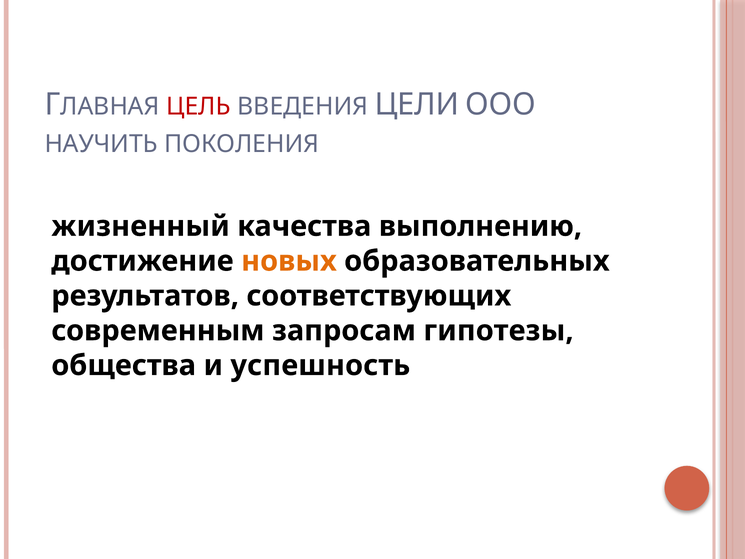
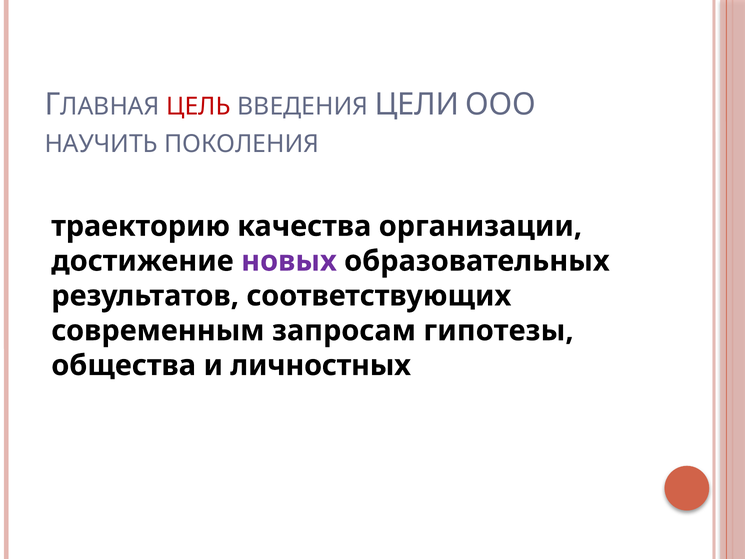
жизненный: жизненный -> траекторию
выполнению: выполнению -> организации
новых colour: orange -> purple
успешность: успешность -> личностных
